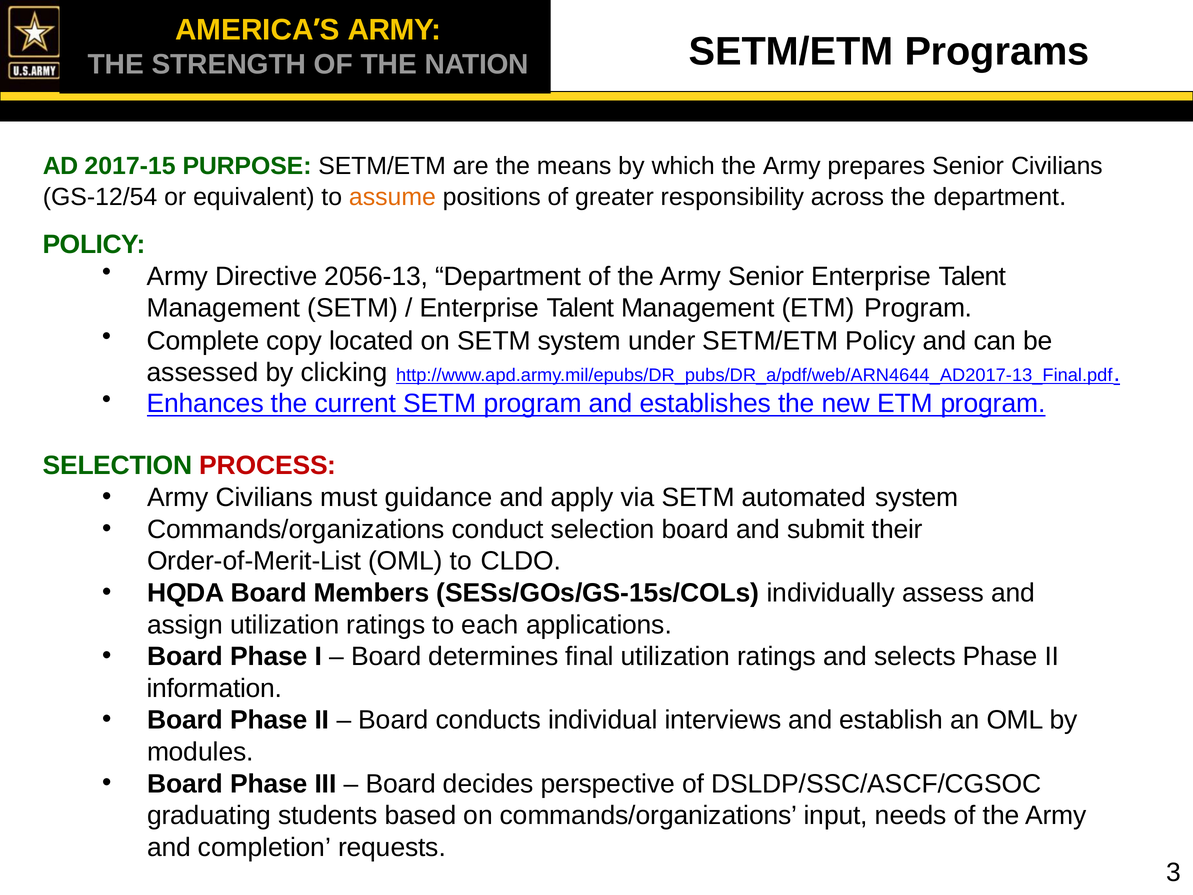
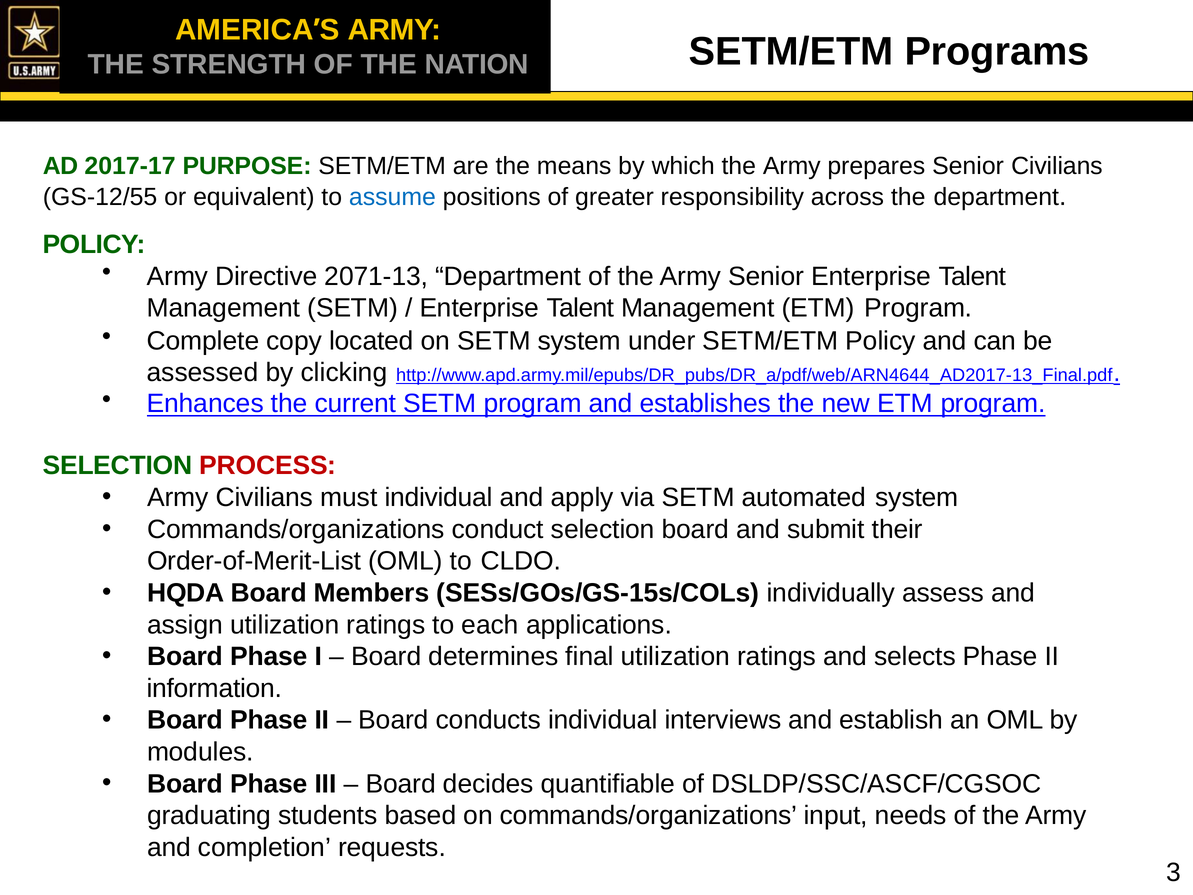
2017-15: 2017-15 -> 2017-17
GS-12/54: GS-12/54 -> GS-12/55
assume colour: orange -> blue
2056-13: 2056-13 -> 2071-13
must guidance: guidance -> individual
perspective: perspective -> quantifiable
